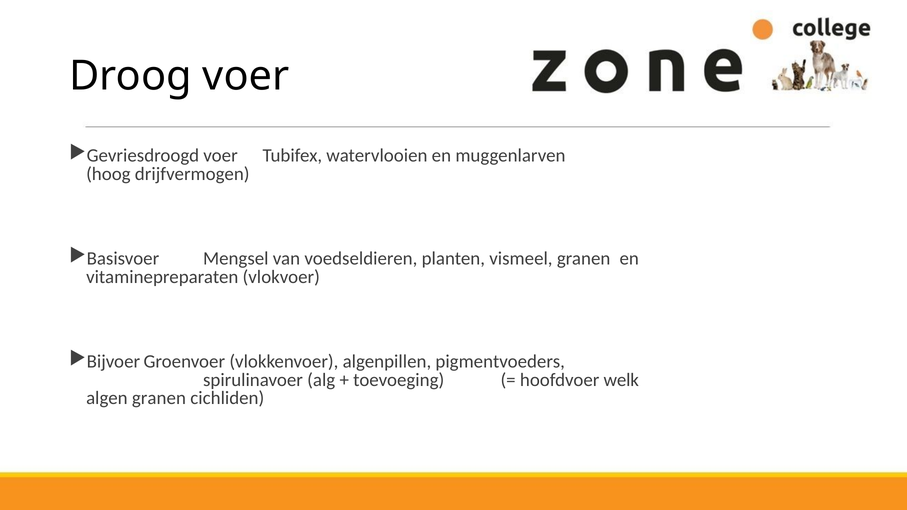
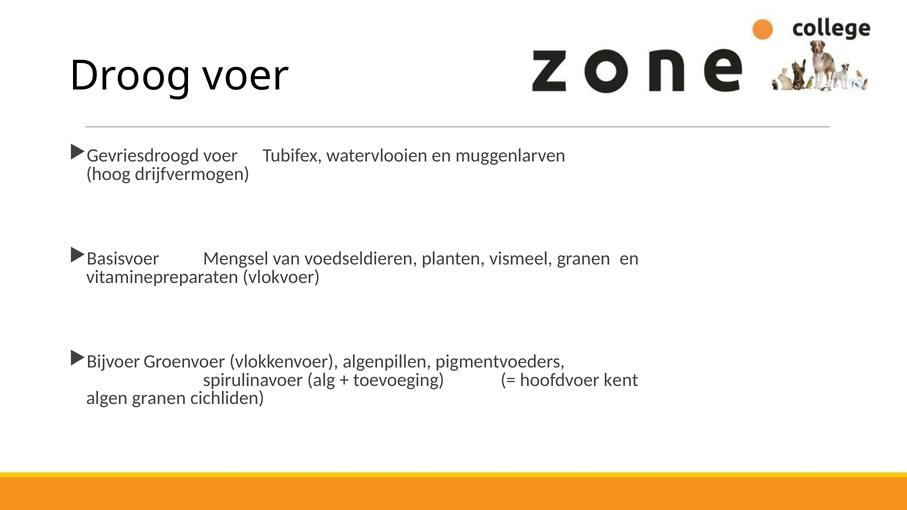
welk: welk -> kent
